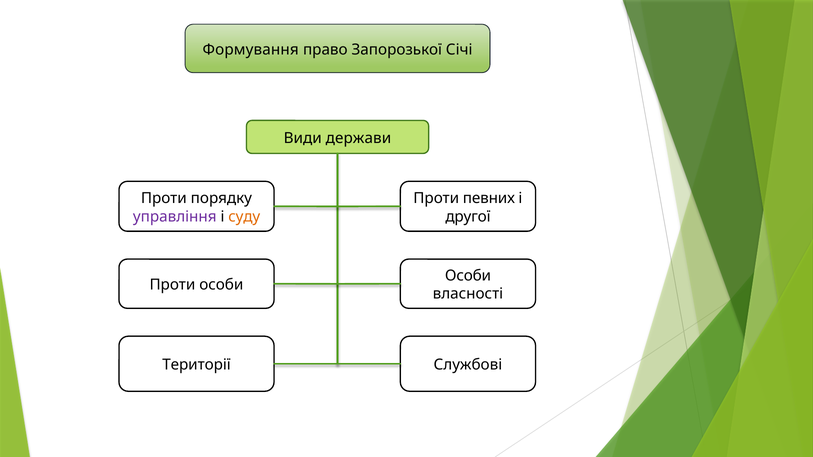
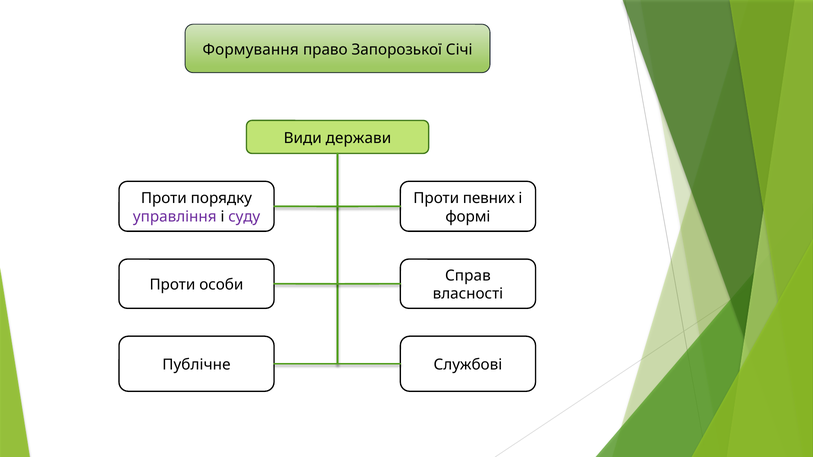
суду colour: orange -> purple
другої: другої -> формі
Особи at (468, 276): Особи -> Справ
Території: Території -> Публічне
